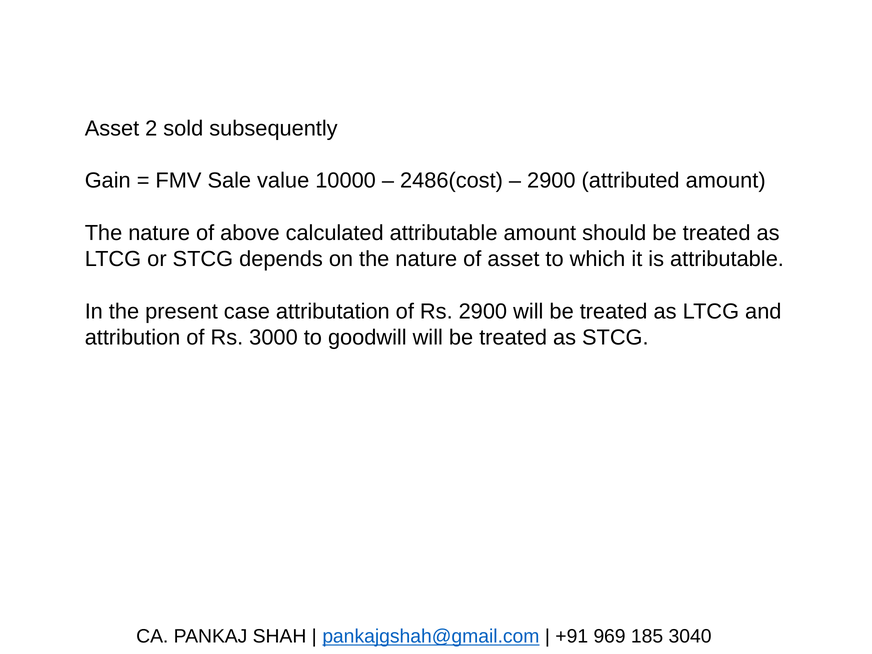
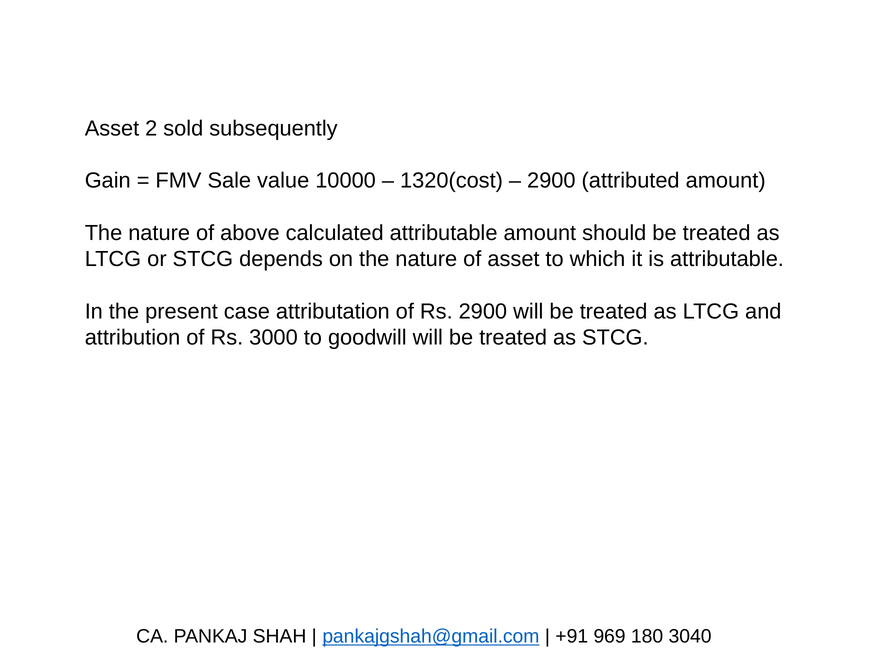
2486(cost: 2486(cost -> 1320(cost
185: 185 -> 180
